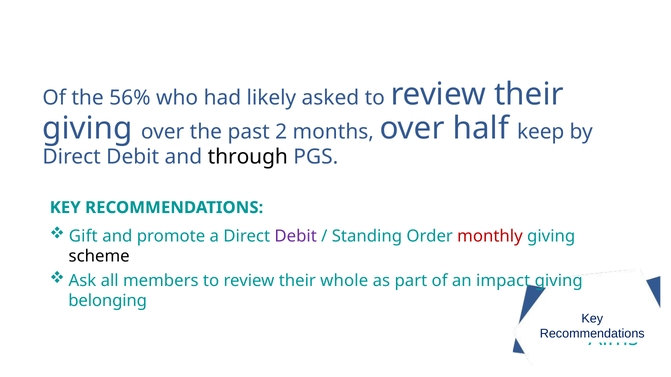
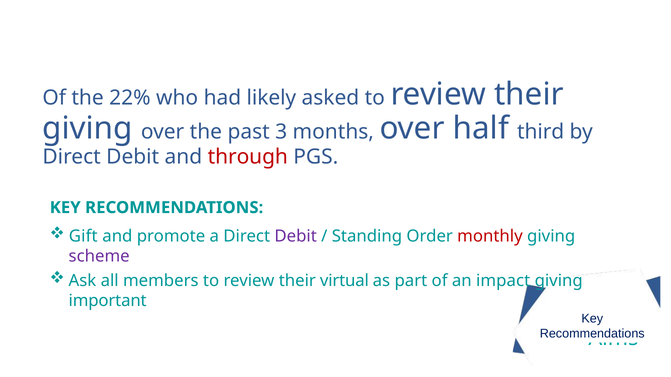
56%: 56% -> 22%
2: 2 -> 3
keep: keep -> third
through colour: black -> red
scheme colour: black -> purple
whole: whole -> virtual
belonging: belonging -> important
